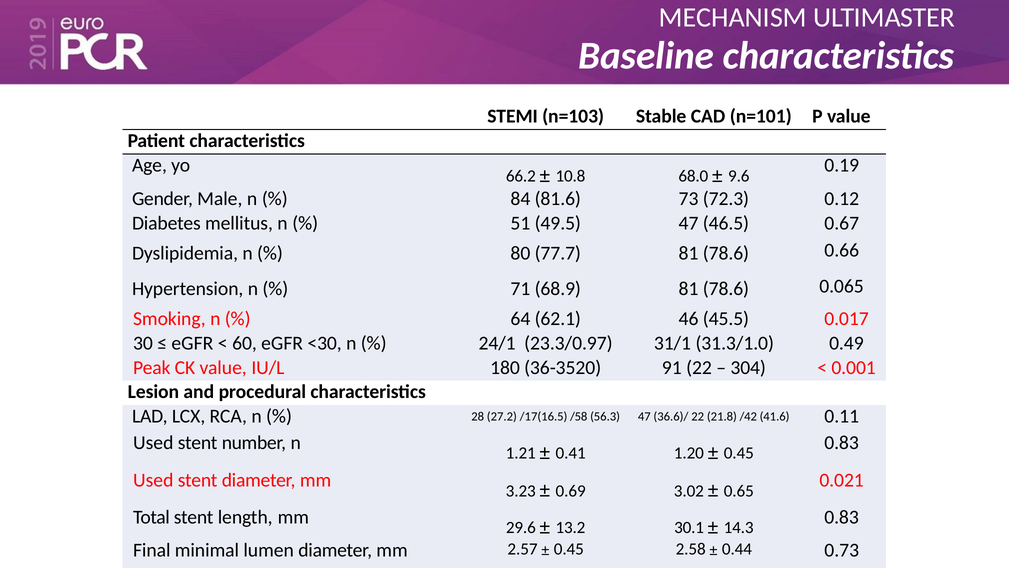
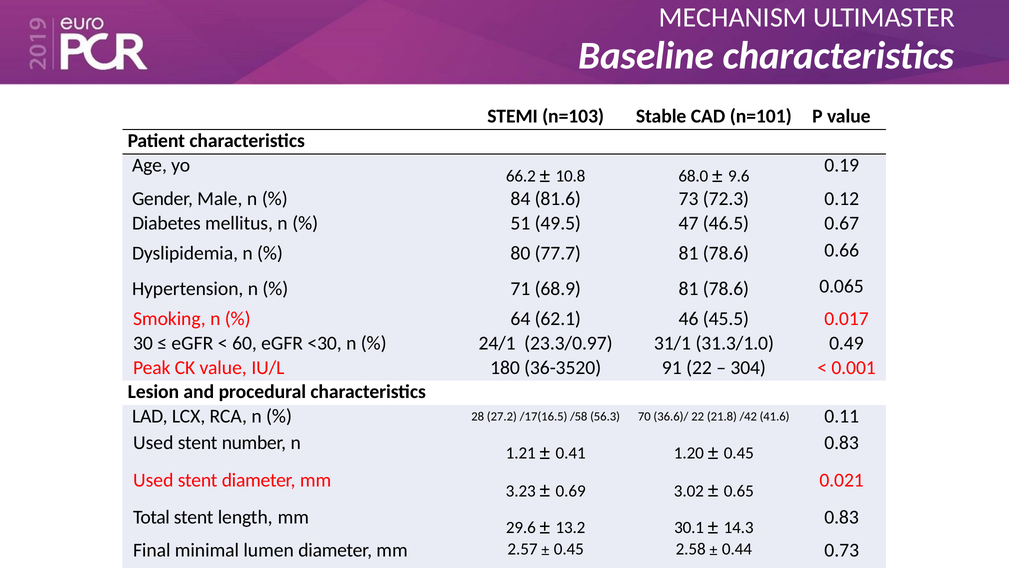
56.3 47: 47 -> 70
